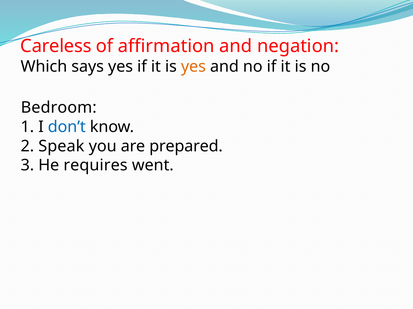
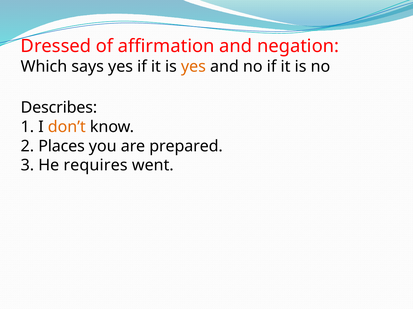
Careless: Careless -> Dressed
Bedroom: Bedroom -> Describes
don’t colour: blue -> orange
Speak: Speak -> Places
